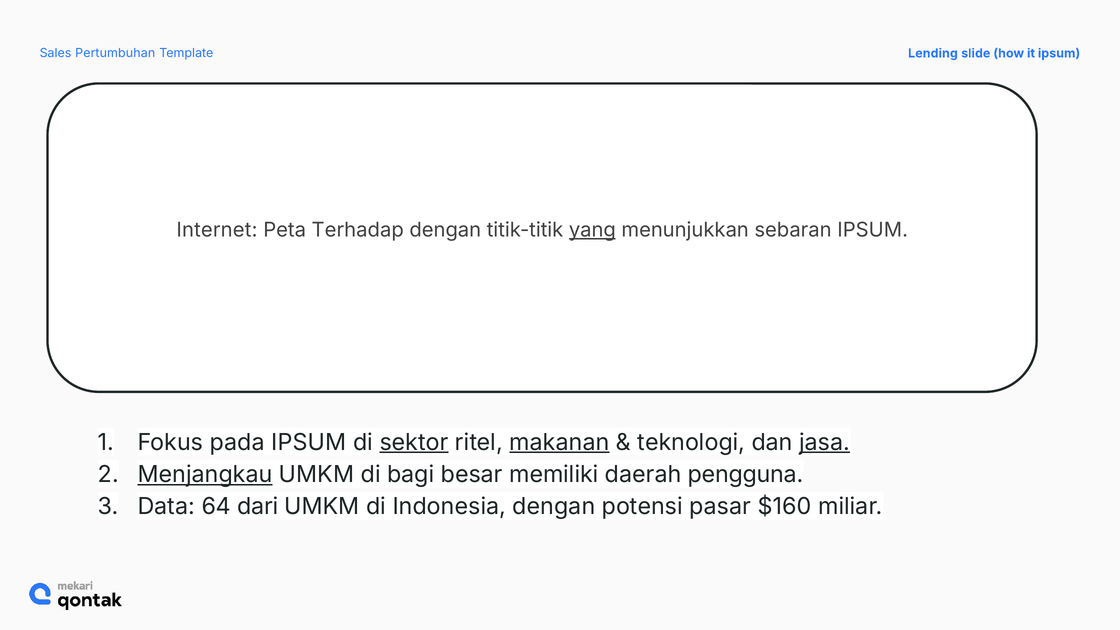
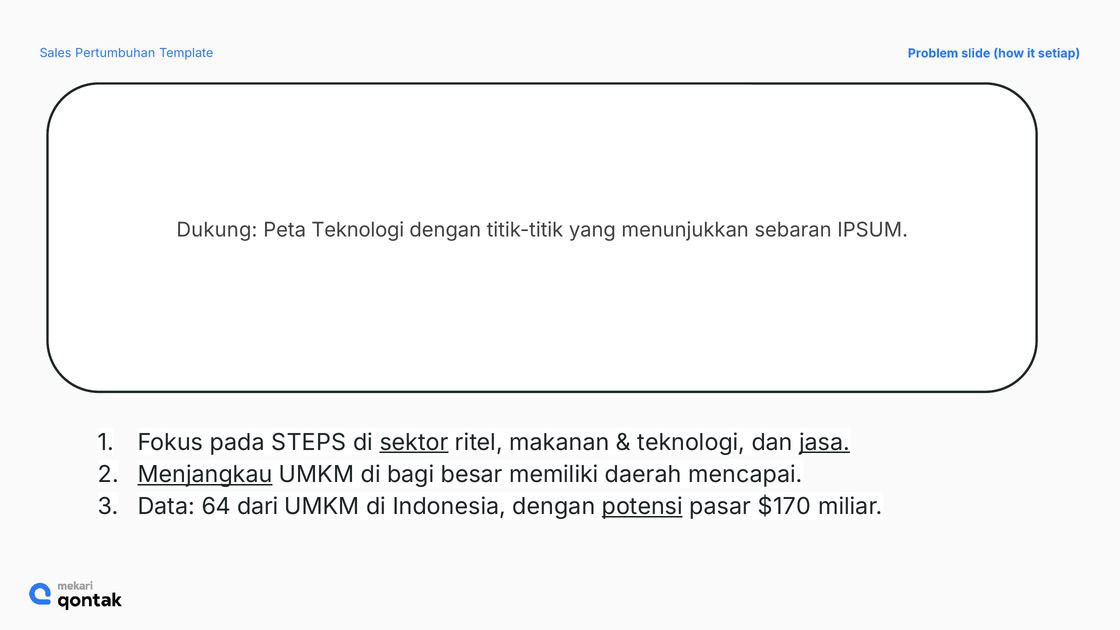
Lending: Lending -> Problem
it ipsum: ipsum -> setiap
Internet: Internet -> Dukung
Peta Terhadap: Terhadap -> Teknologi
yang underline: present -> none
pada IPSUM: IPSUM -> STEPS
makanan underline: present -> none
pengguna: pengguna -> mencapai
potensi underline: none -> present
$160: $160 -> $170
